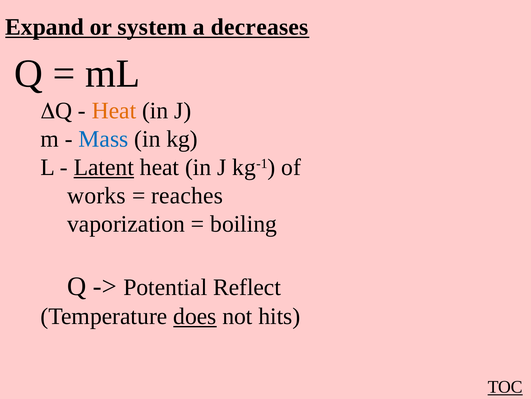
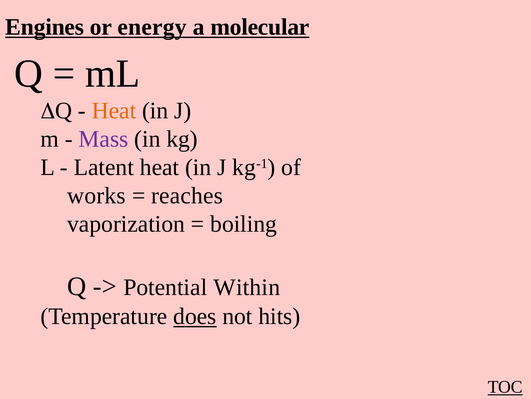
Expand: Expand -> Engines
system: system -> energy
decreases: decreases -> molecular
Mass colour: blue -> purple
Latent underline: present -> none
Reflect: Reflect -> Within
